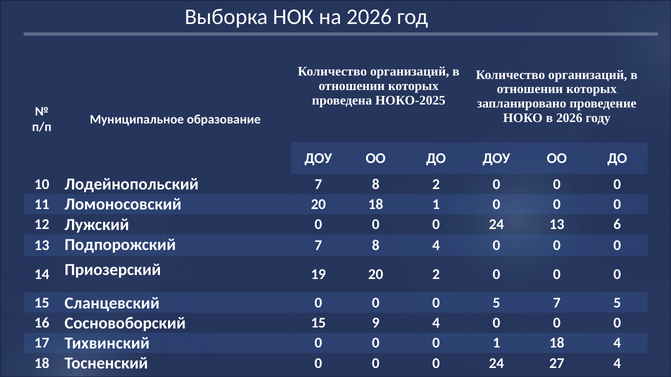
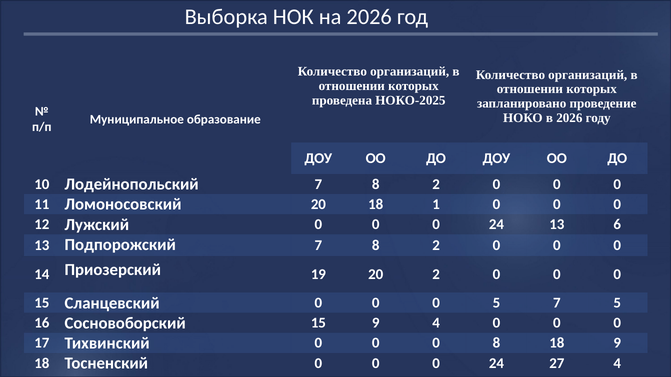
Подпорожский 7 8 4: 4 -> 2
0 1: 1 -> 8
18 4: 4 -> 9
